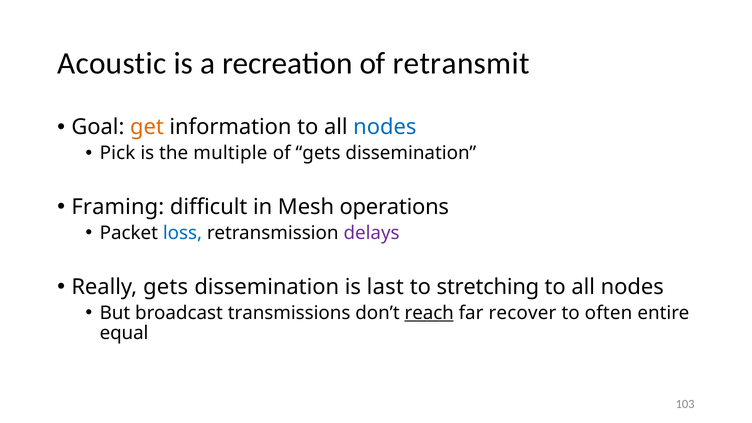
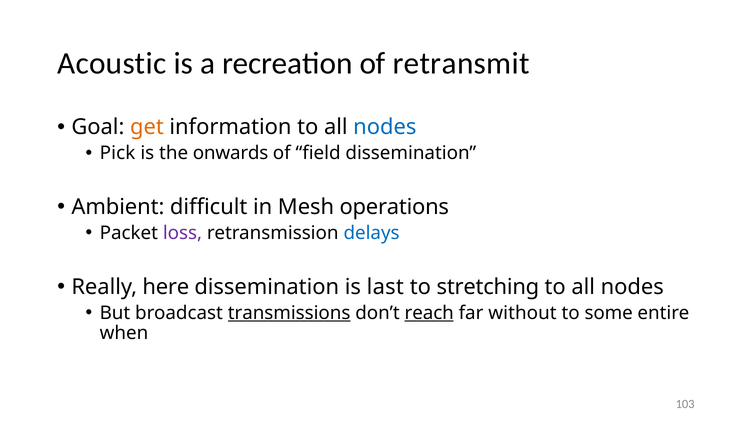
multiple: multiple -> onwards
of gets: gets -> field
Framing: Framing -> Ambient
loss colour: blue -> purple
delays colour: purple -> blue
Really gets: gets -> here
transmissions underline: none -> present
recover: recover -> without
often: often -> some
equal: equal -> when
